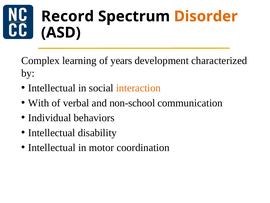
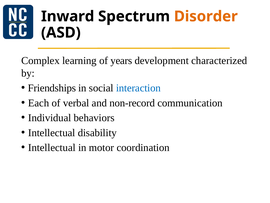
Record: Record -> Inward
Intellectual at (52, 88): Intellectual -> Friendships
interaction colour: orange -> blue
With: With -> Each
non-school: non-school -> non-record
